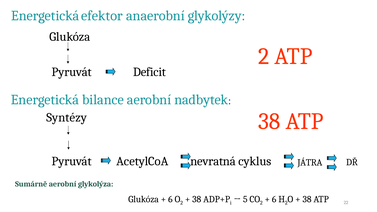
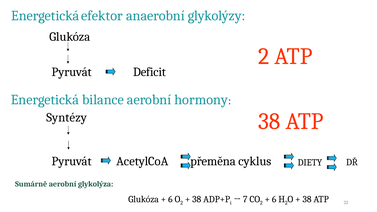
nadbytek: nadbytek -> hormony
nevratná: nevratná -> přeměna
JÁTRA: JÁTRA -> DIETY
5: 5 -> 7
